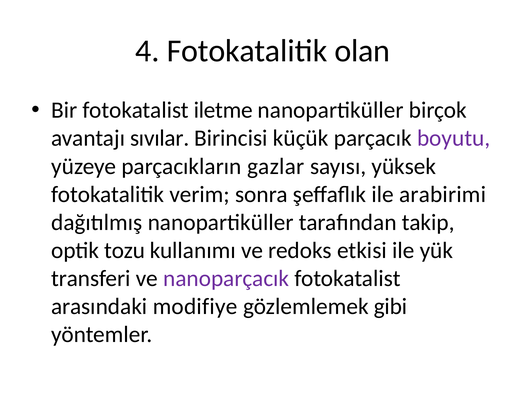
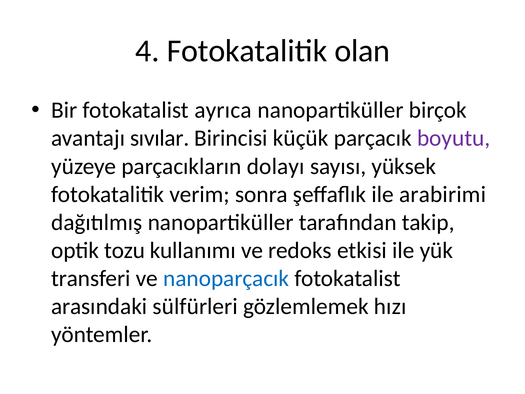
iletme: iletme -> ayrıca
gazlar: gazlar -> dolayı
nanoparçacık colour: purple -> blue
modifiye: modifiye -> sülfürleri
gibi: gibi -> hızı
